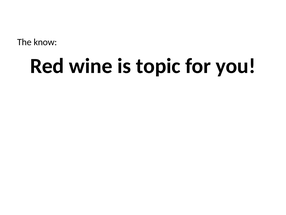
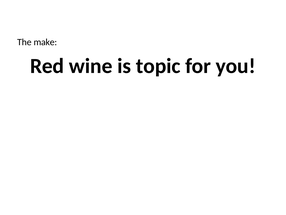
know: know -> make
